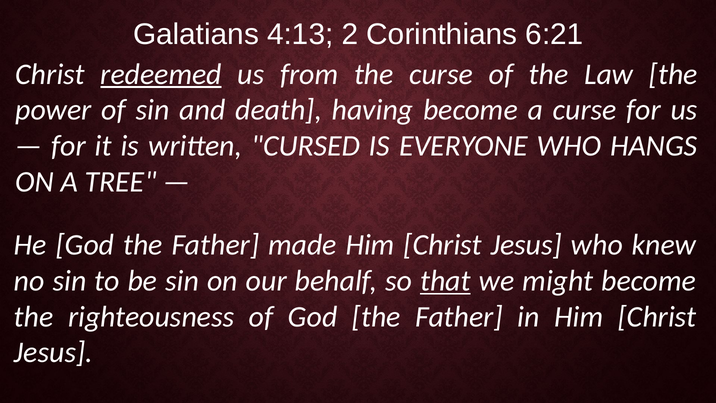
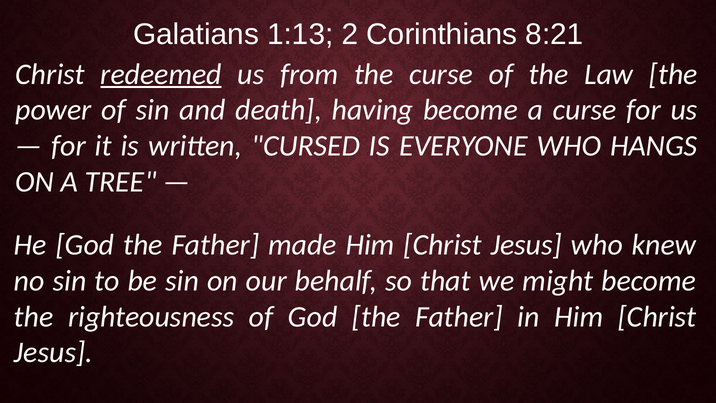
4:13: 4:13 -> 1:13
6:21: 6:21 -> 8:21
that underline: present -> none
